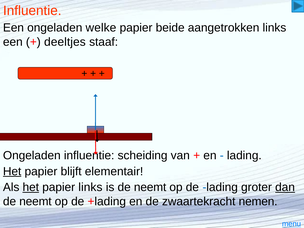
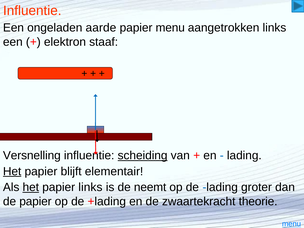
welke: welke -> aarde
papier beide: beide -> menu
deeltjes: deeltjes -> elektron
Ongeladen at (32, 156): Ongeladen -> Versnelling
scheiding underline: none -> present
dan underline: present -> none
neemt at (35, 201): neemt -> papier
nemen: nemen -> theorie
